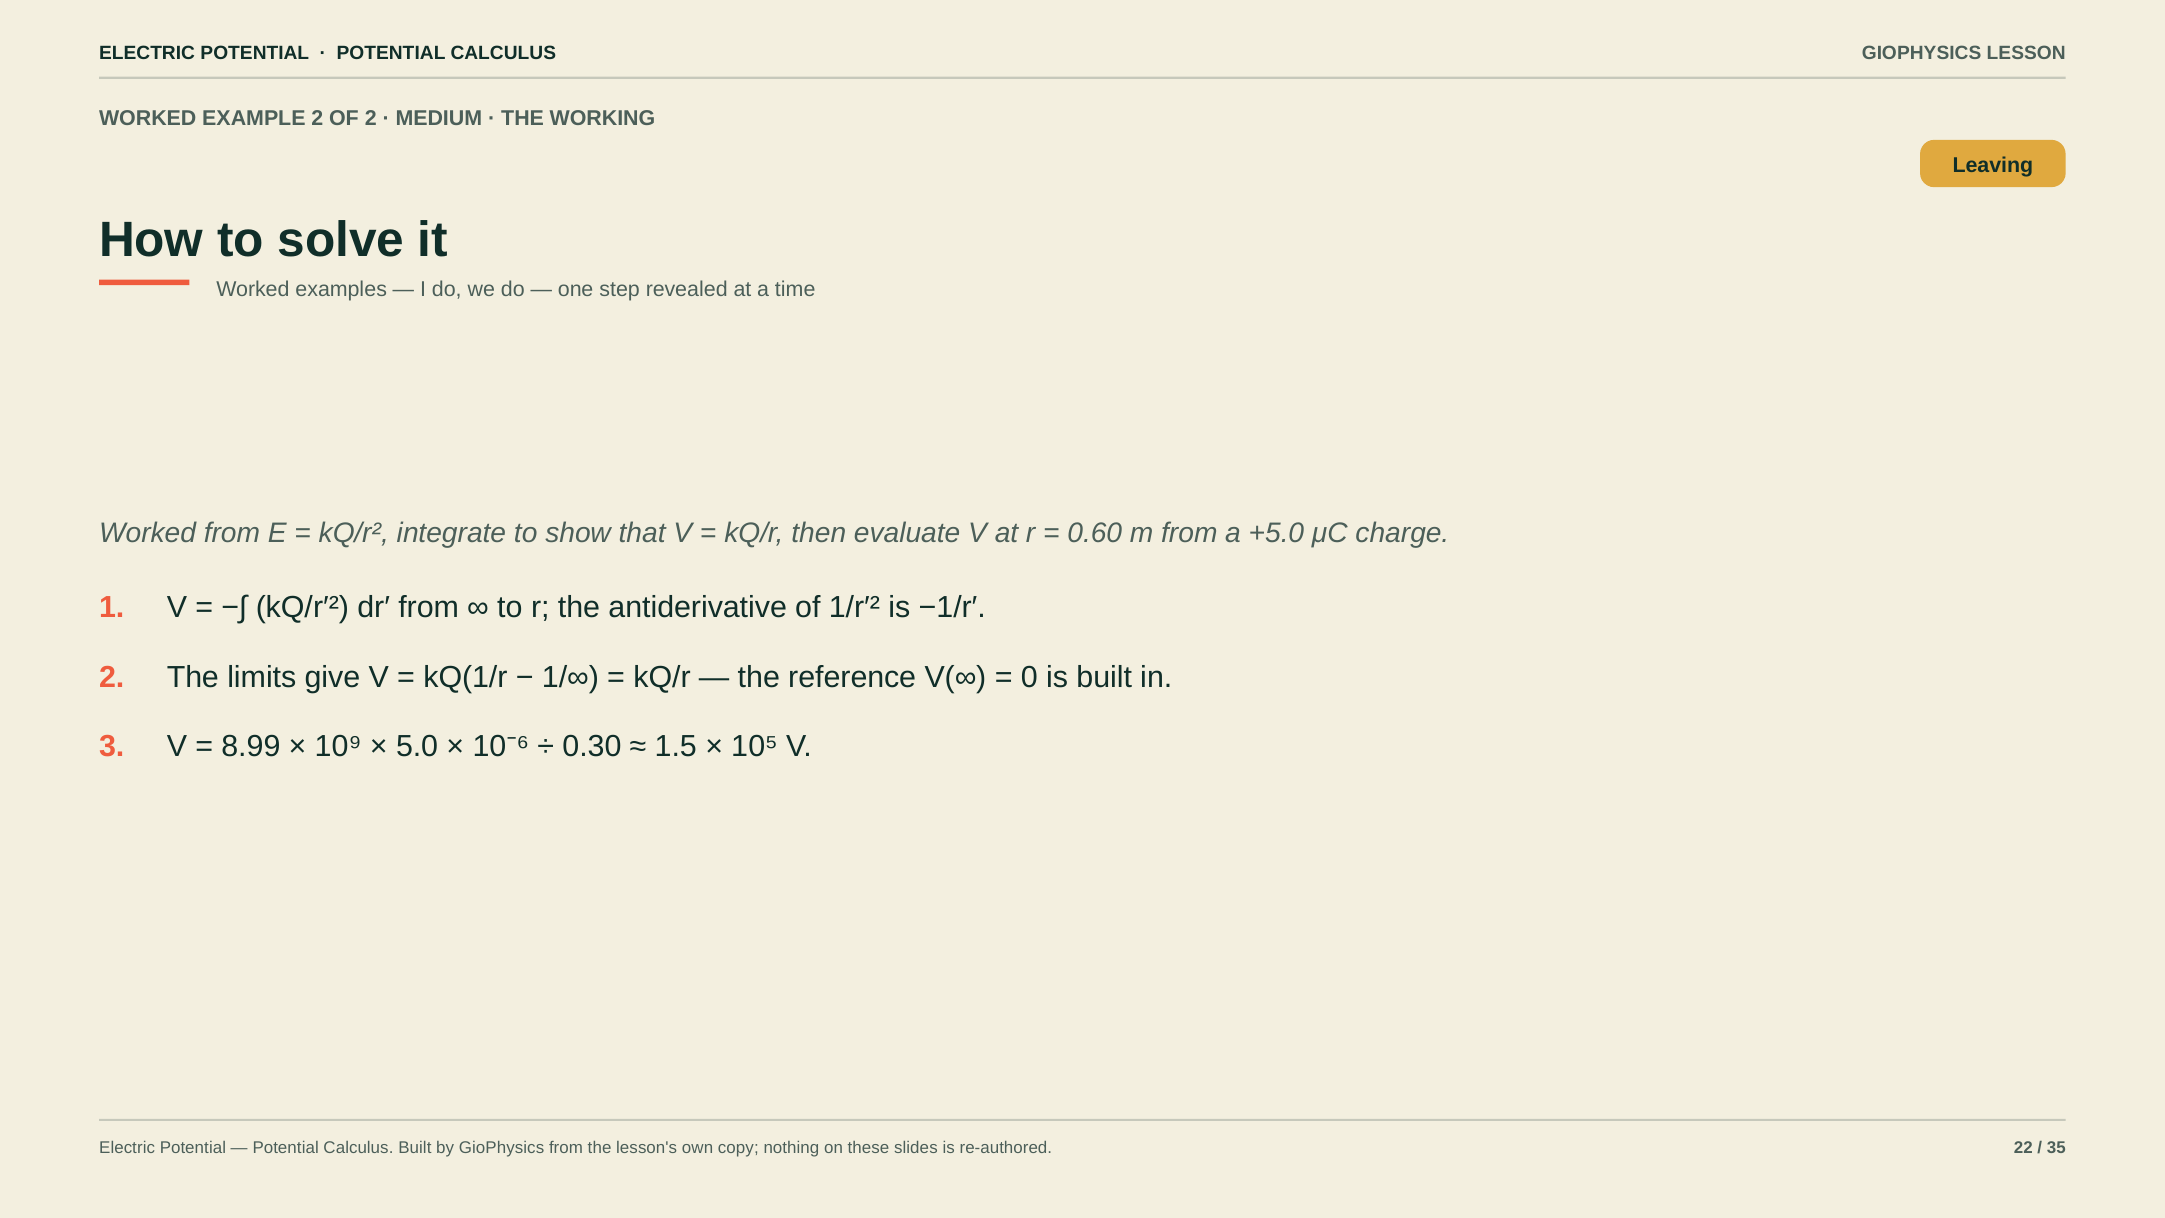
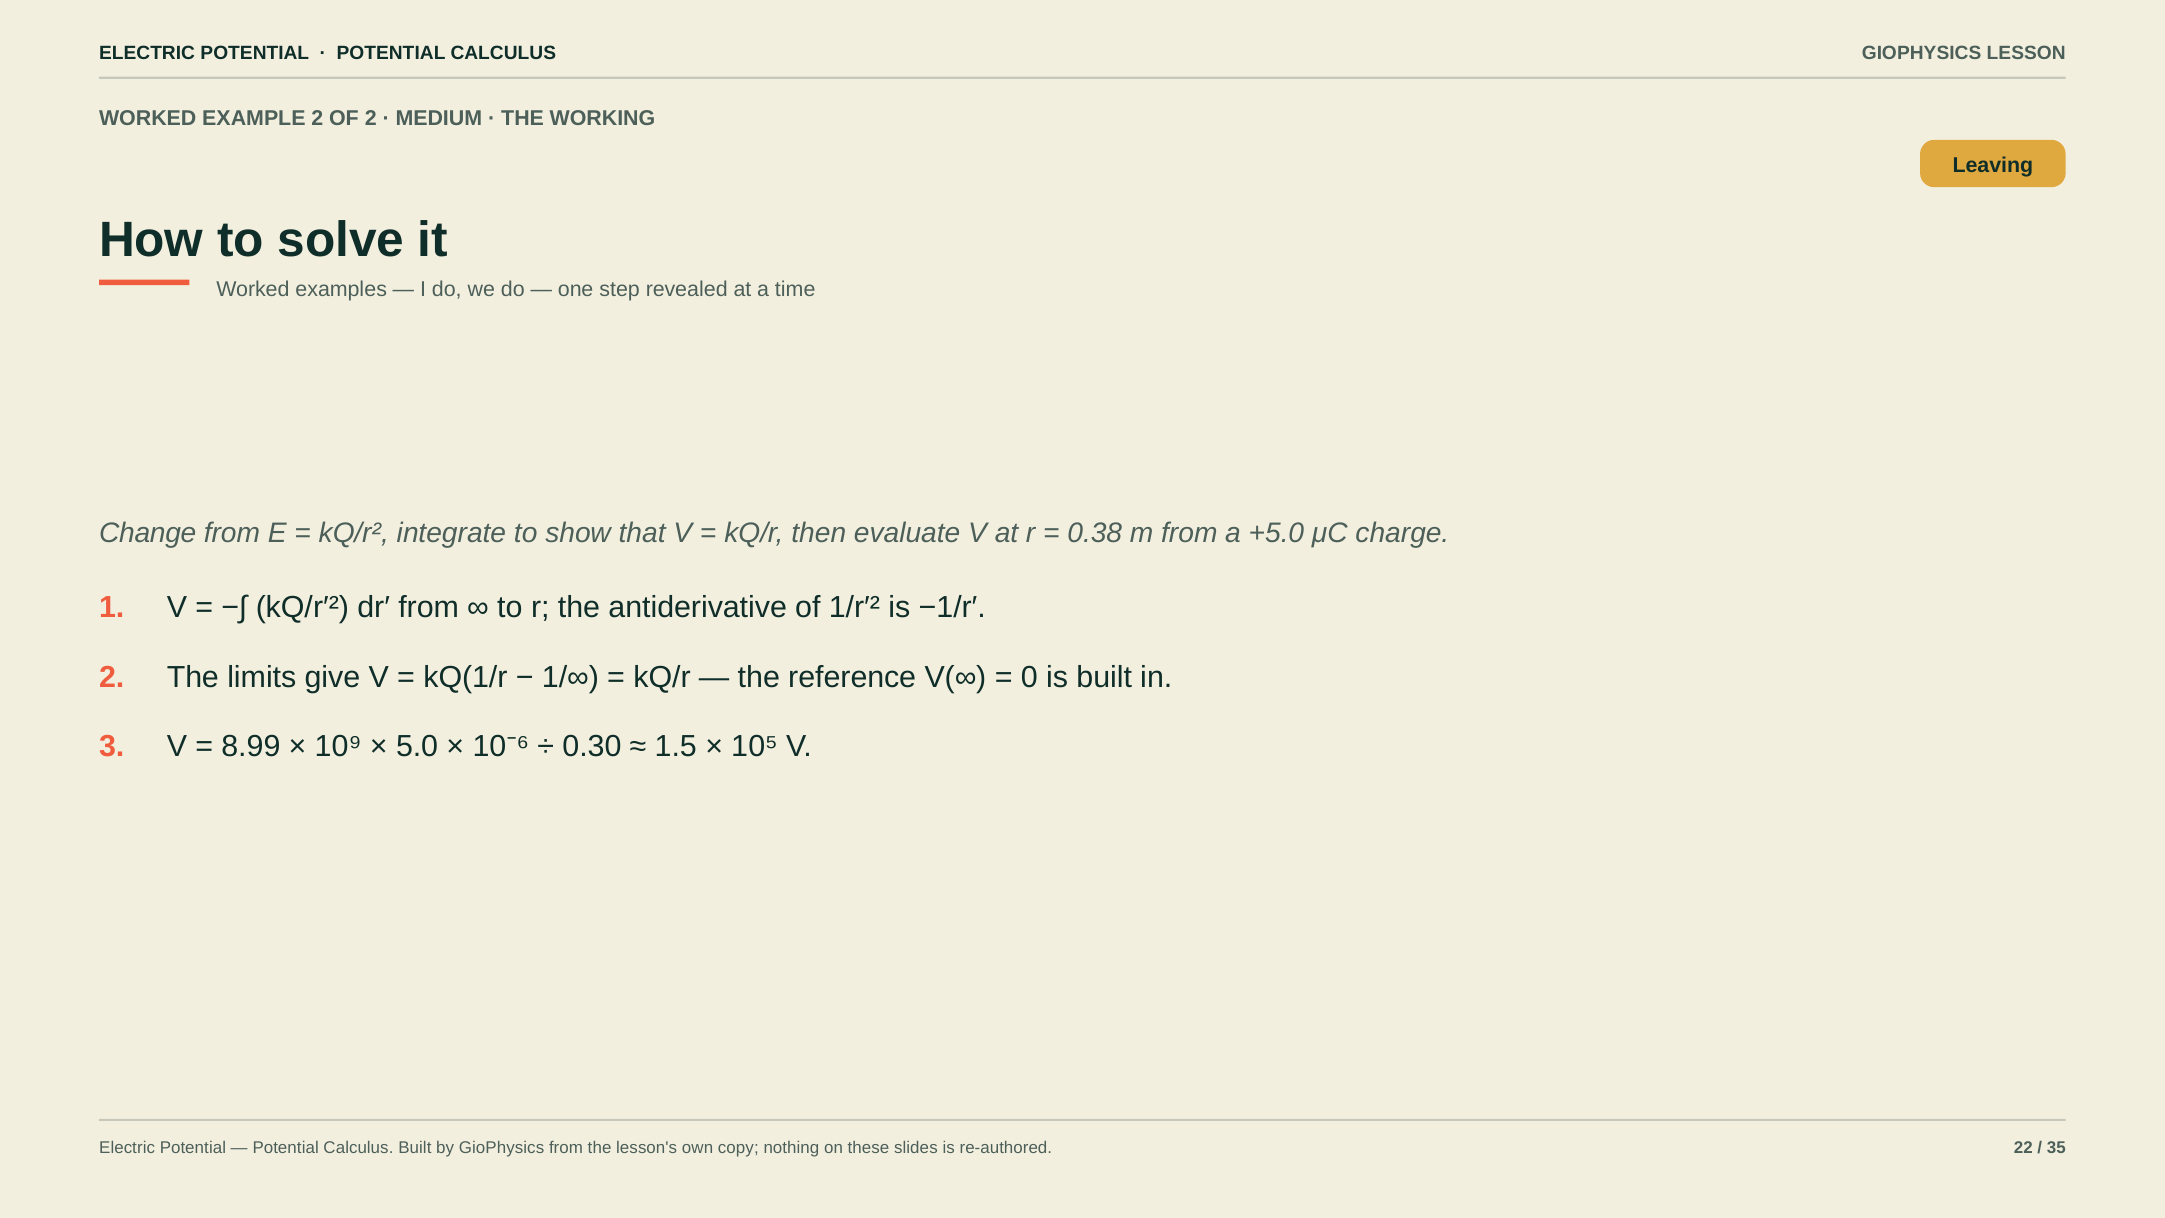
Worked at (148, 533): Worked -> Change
0.60: 0.60 -> 0.38
